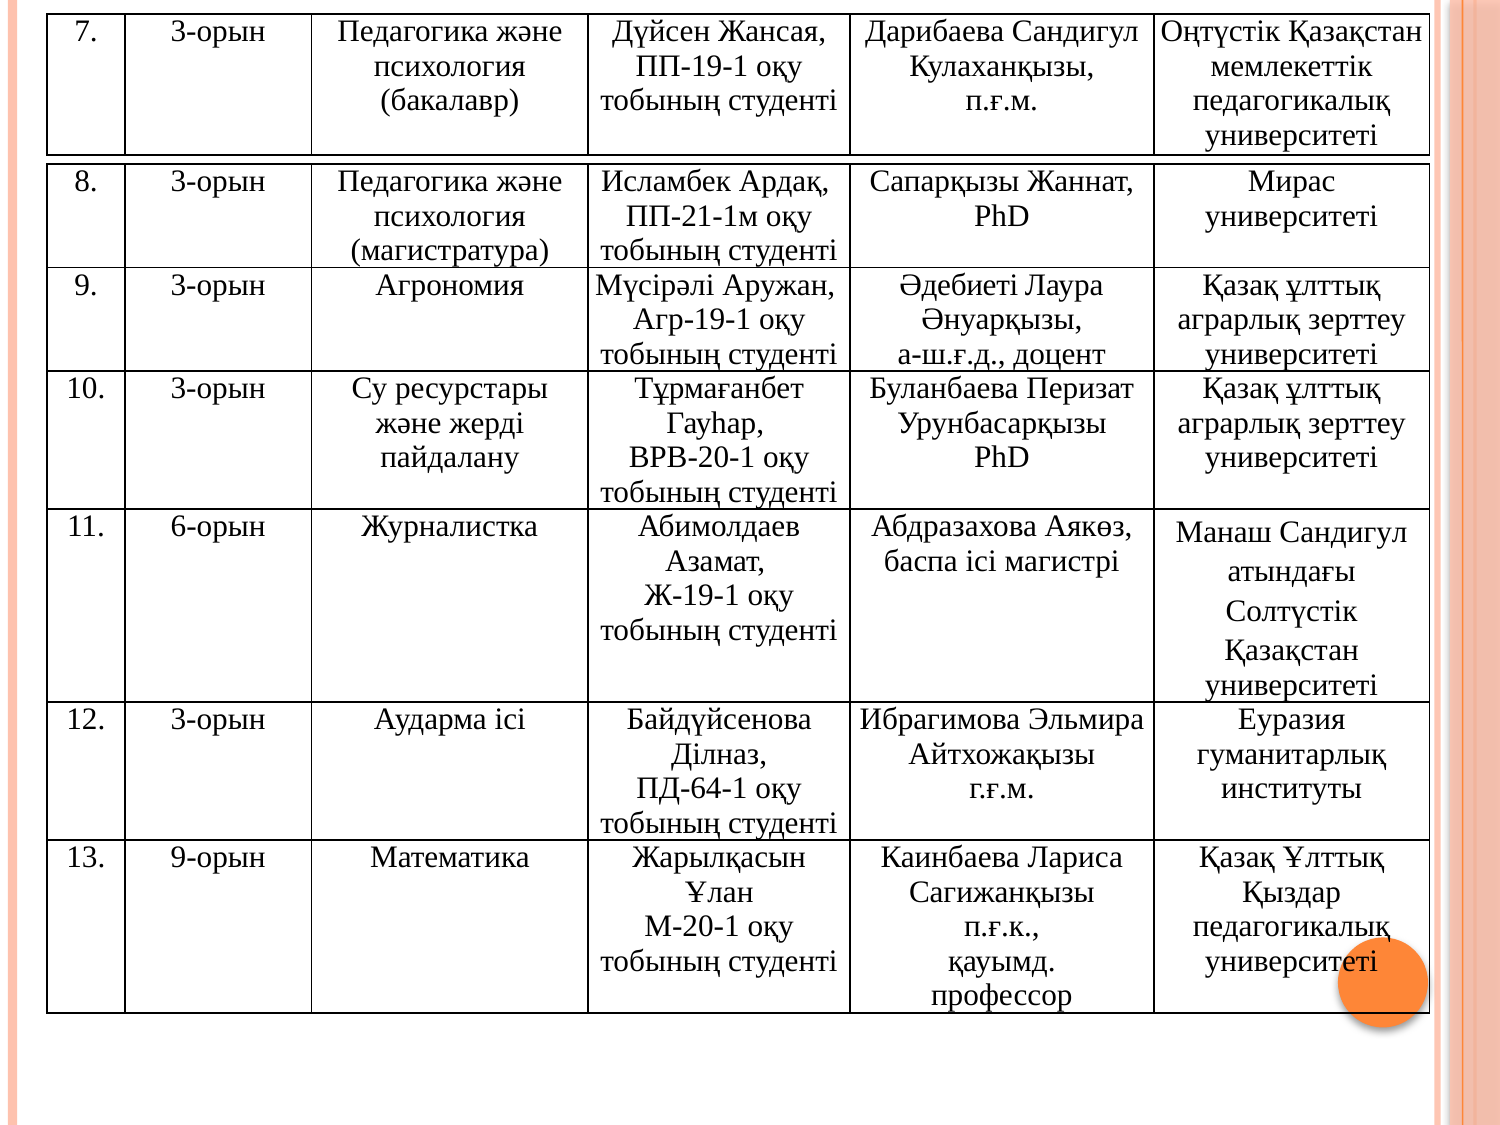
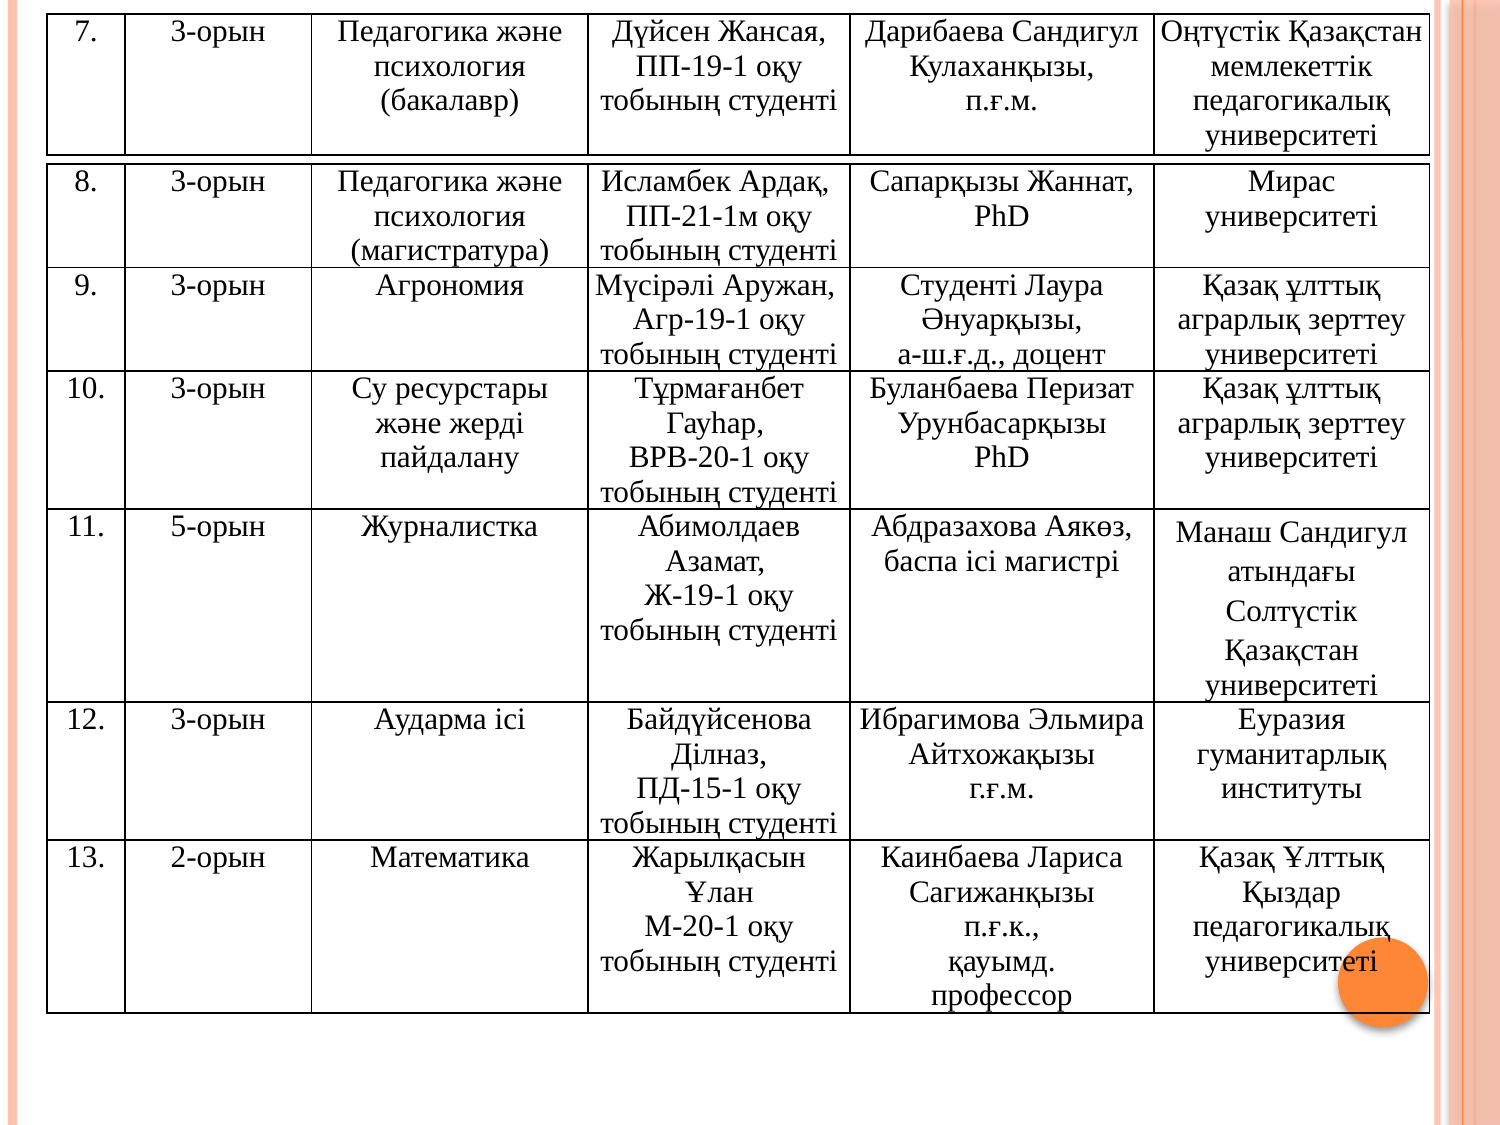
Әдебиеті at (959, 285): Әдебиеті -> Студенті
6-орын: 6-орын -> 5-орын
ПД-64-1: ПД-64-1 -> ПД-15-1
9-орын: 9-орын -> 2-орын
